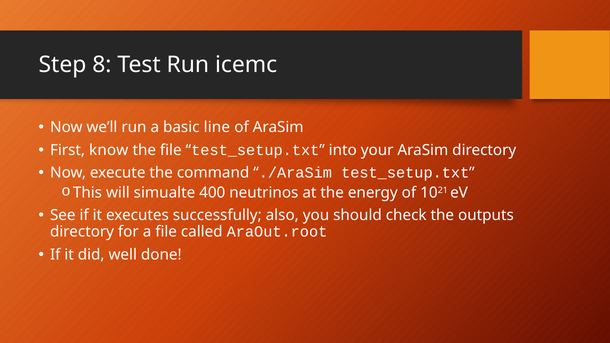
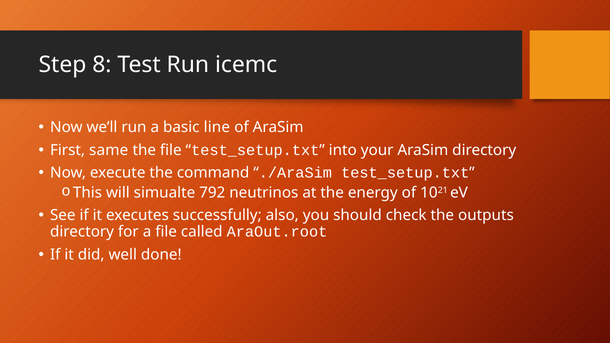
know: know -> same
400: 400 -> 792
